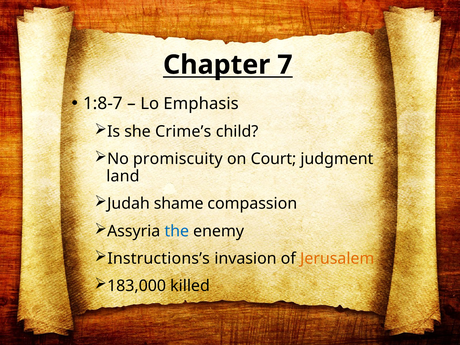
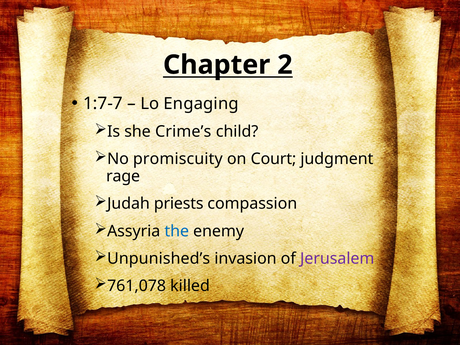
7: 7 -> 2
1:8-7: 1:8-7 -> 1:7-7
Emphasis: Emphasis -> Engaging
land: land -> rage
shame: shame -> priests
Instructions’s: Instructions’s -> Unpunished’s
Jerusalem colour: orange -> purple
183,000: 183,000 -> 761,078
